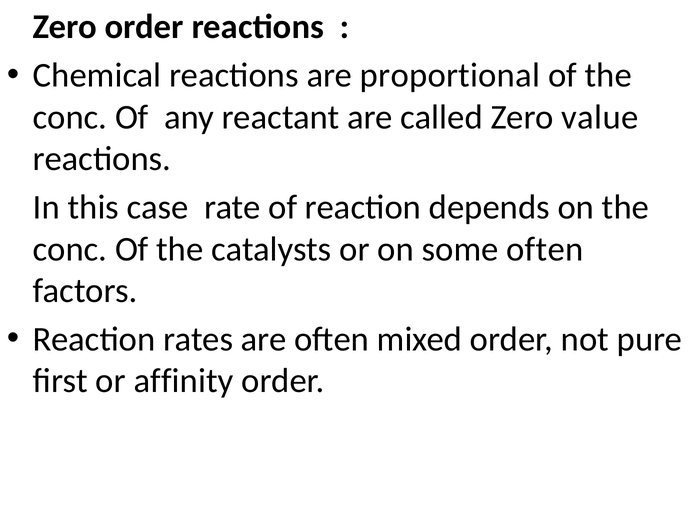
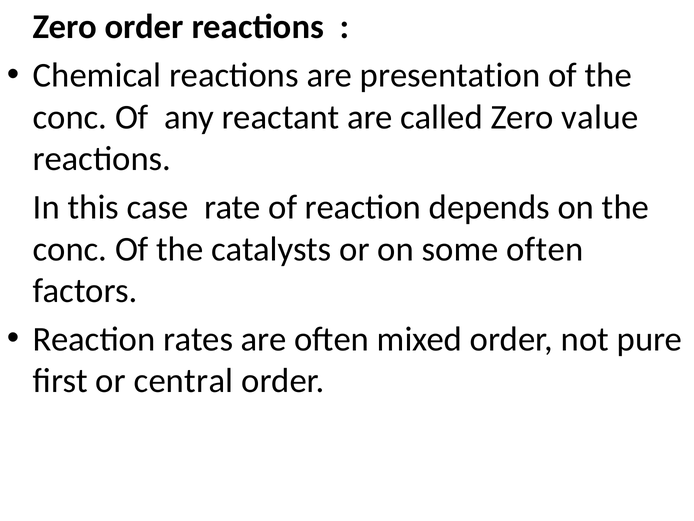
proportional: proportional -> presentation
affinity: affinity -> central
